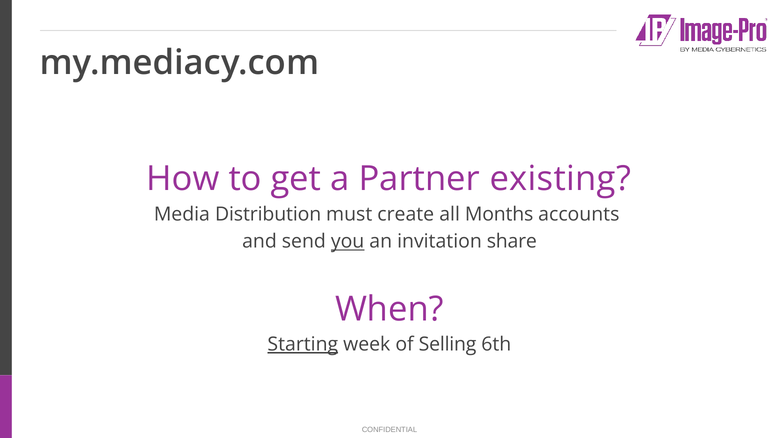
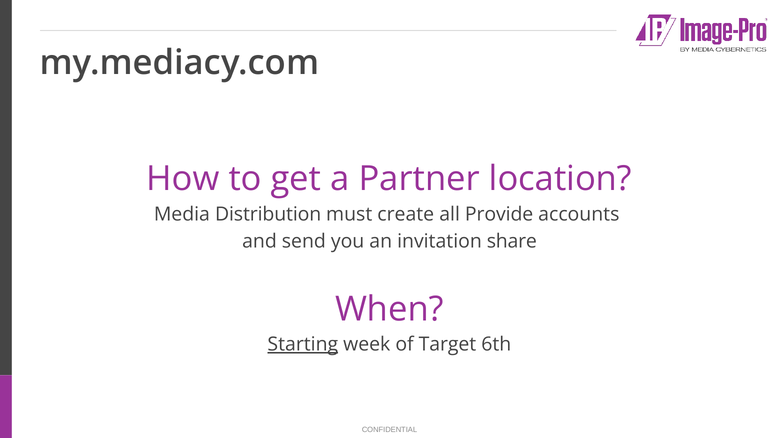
existing: existing -> location
Months: Months -> Provide
you underline: present -> none
Selling: Selling -> Target
